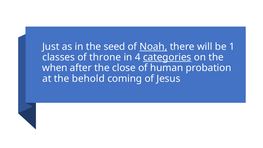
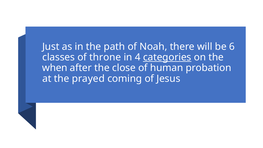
seed: seed -> path
Noah underline: present -> none
1: 1 -> 6
behold: behold -> prayed
